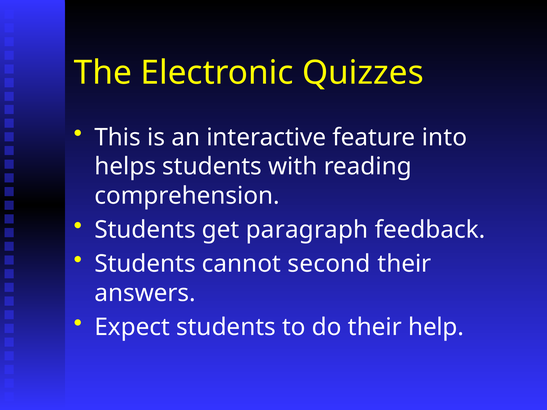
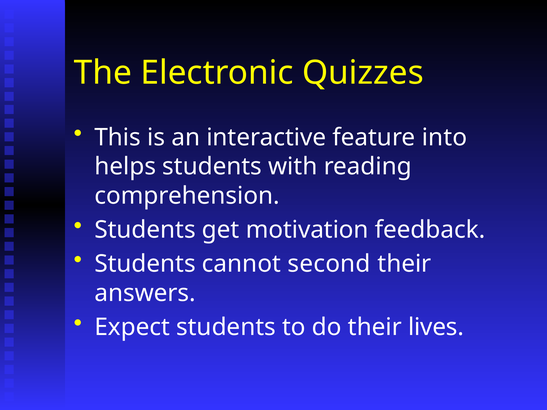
paragraph: paragraph -> motivation
help: help -> lives
